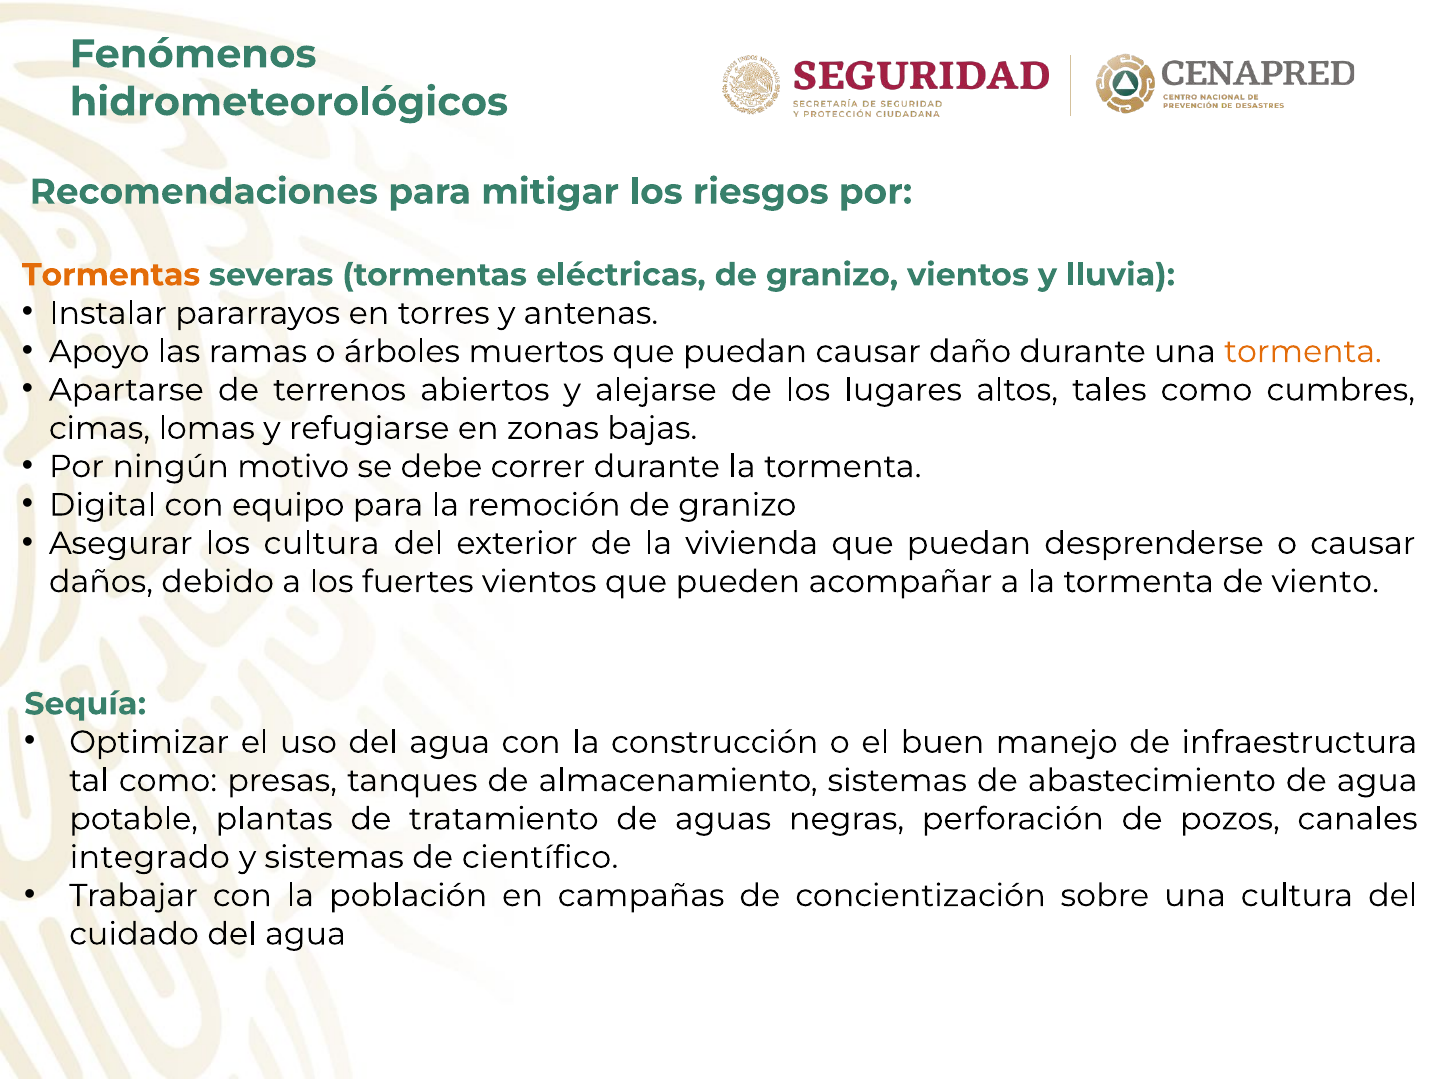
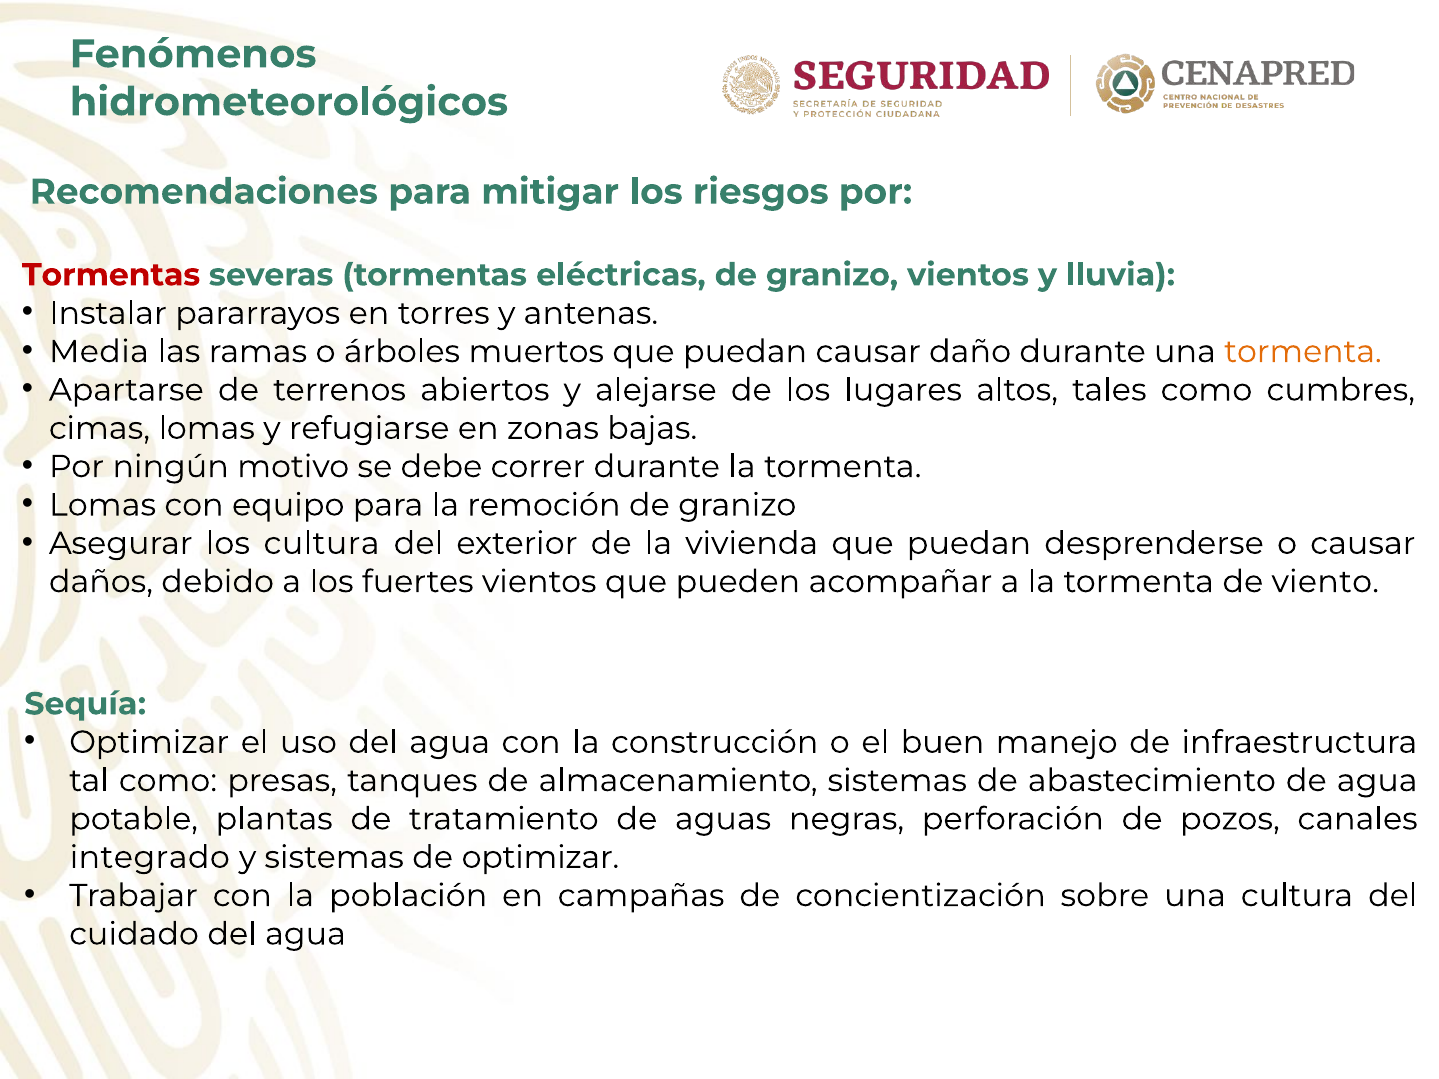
Tormentas at (111, 275) colour: orange -> red
Apoyo: Apoyo -> Media
Digital at (102, 505): Digital -> Lomas
de científico: científico -> optimizar
